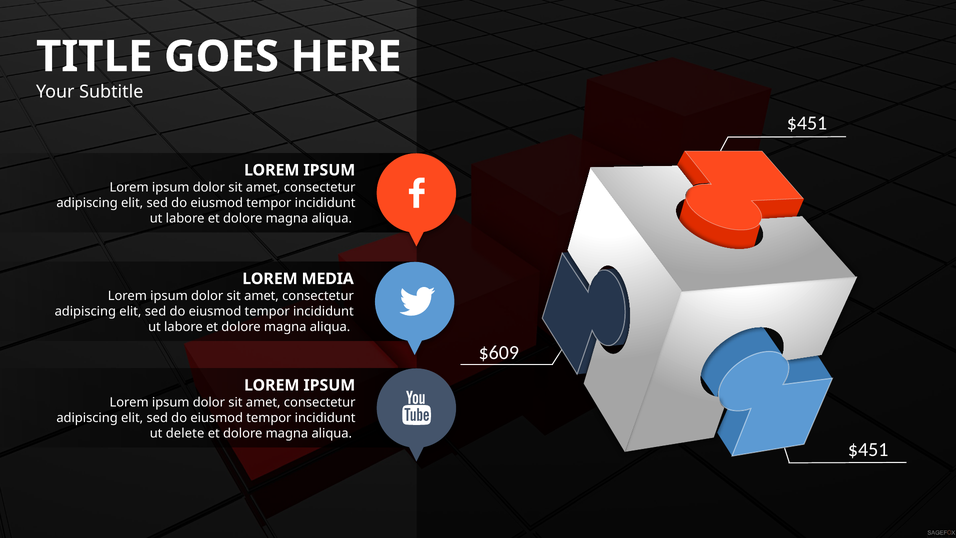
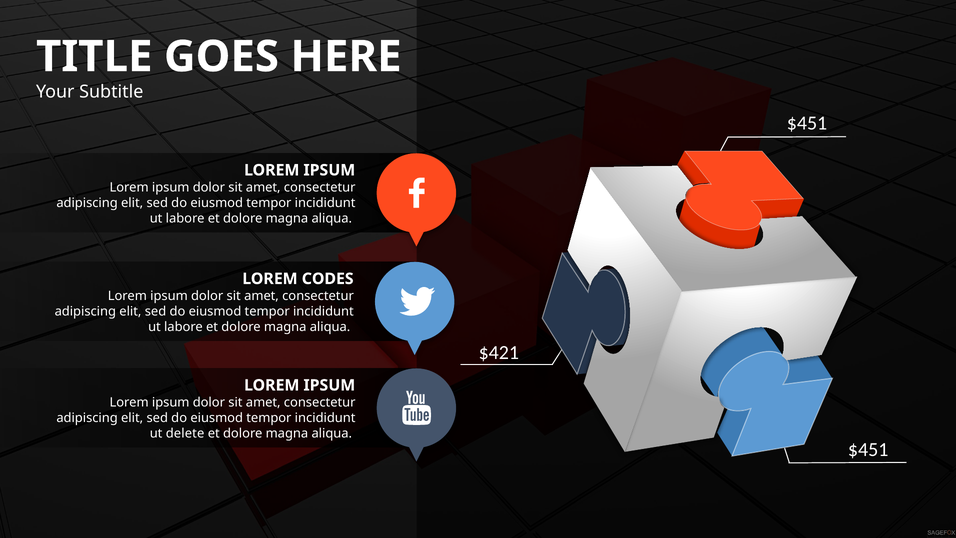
MEDIA: MEDIA -> CODES
$609: $609 -> $421
